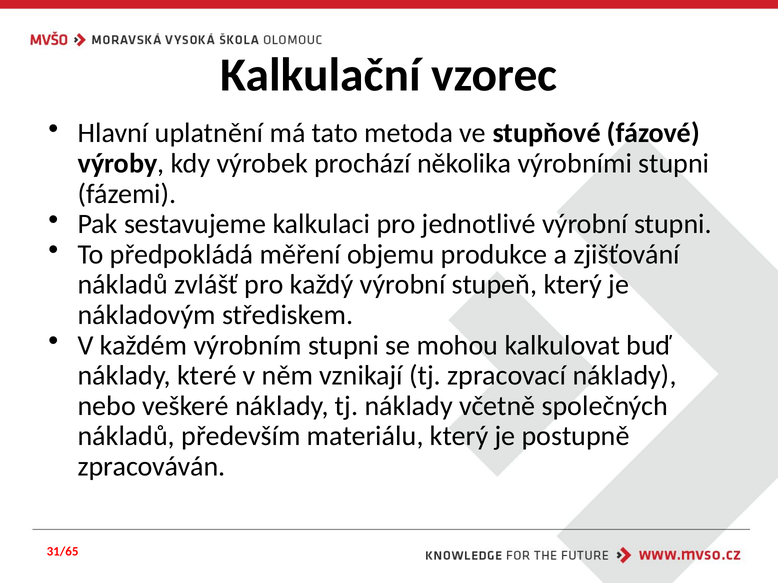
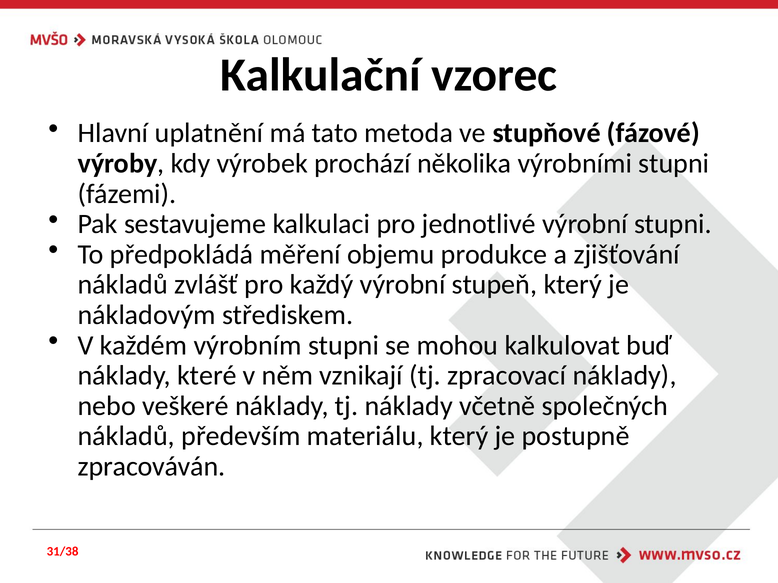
31/65: 31/65 -> 31/38
